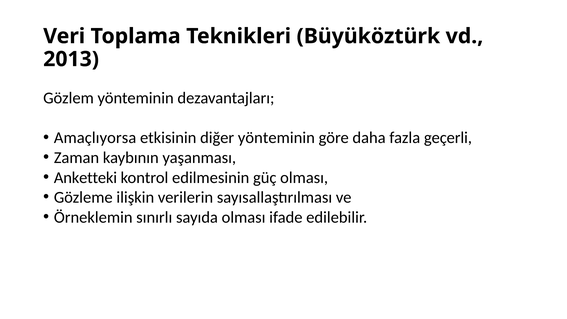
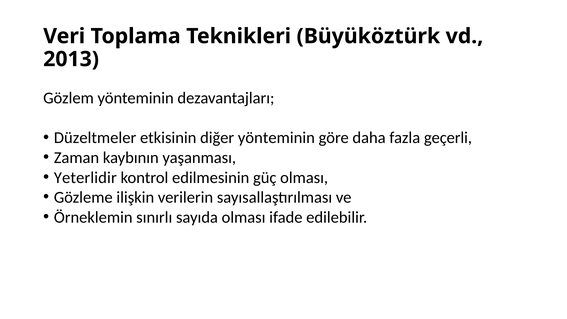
Amaçlıyorsa: Amaçlıyorsa -> Düzeltmeler
Anketteki: Anketteki -> Yeterlidir
